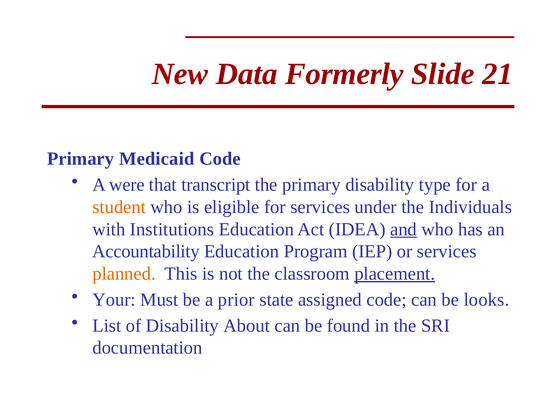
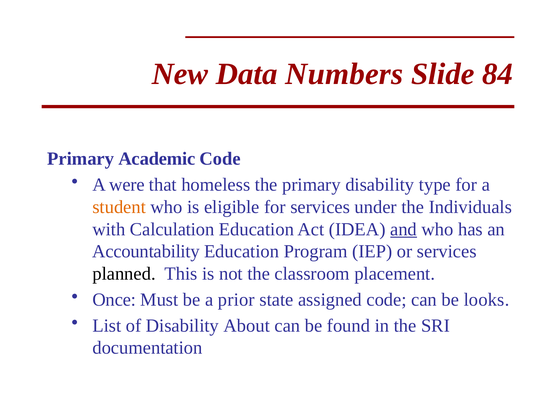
Formerly: Formerly -> Numbers
21: 21 -> 84
Medicaid: Medicaid -> Academic
transcript: transcript -> homeless
Institutions: Institutions -> Calculation
planned colour: orange -> black
placement underline: present -> none
Your: Your -> Once
